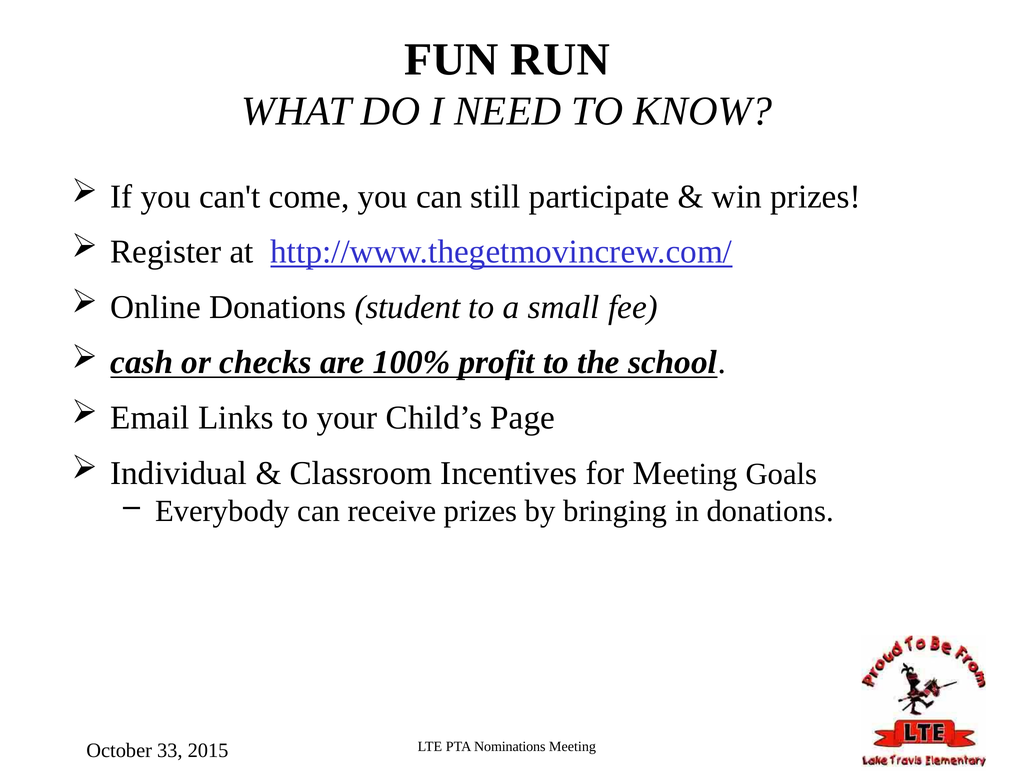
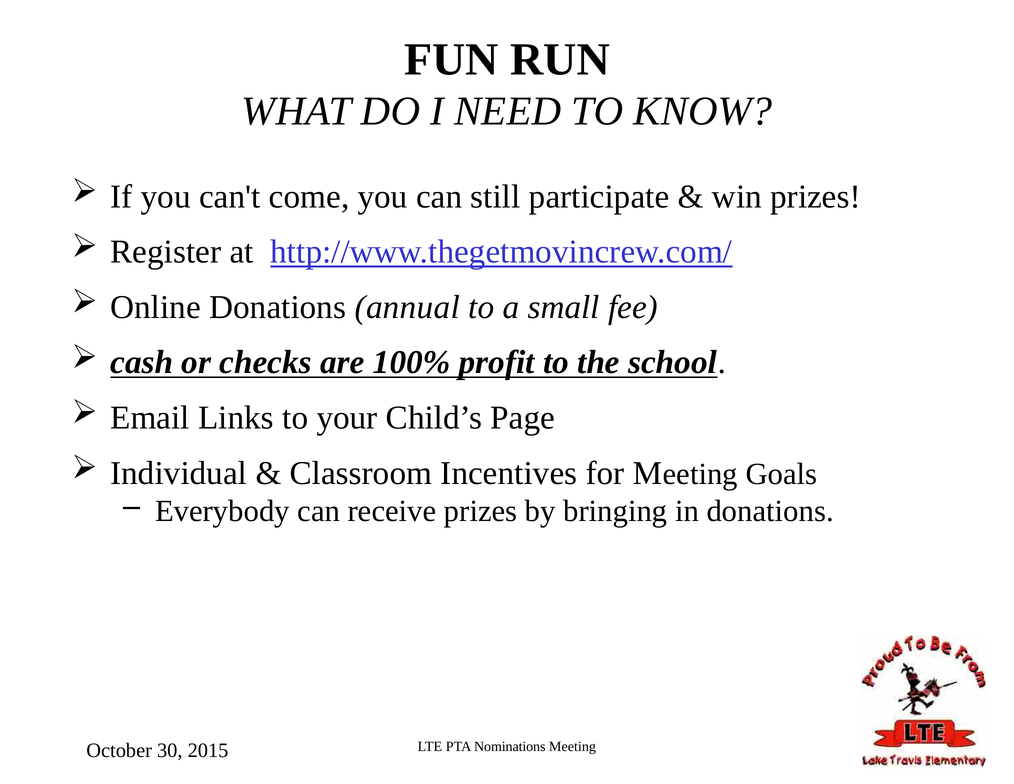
student: student -> annual
33: 33 -> 30
